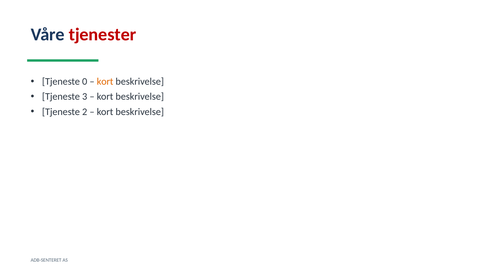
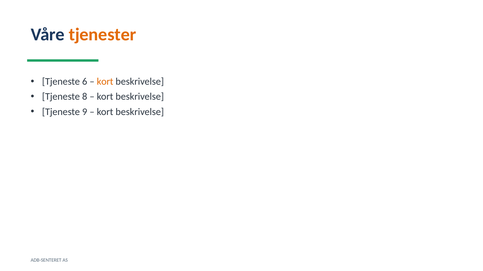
tjenester colour: red -> orange
0: 0 -> 6
3: 3 -> 8
2: 2 -> 9
